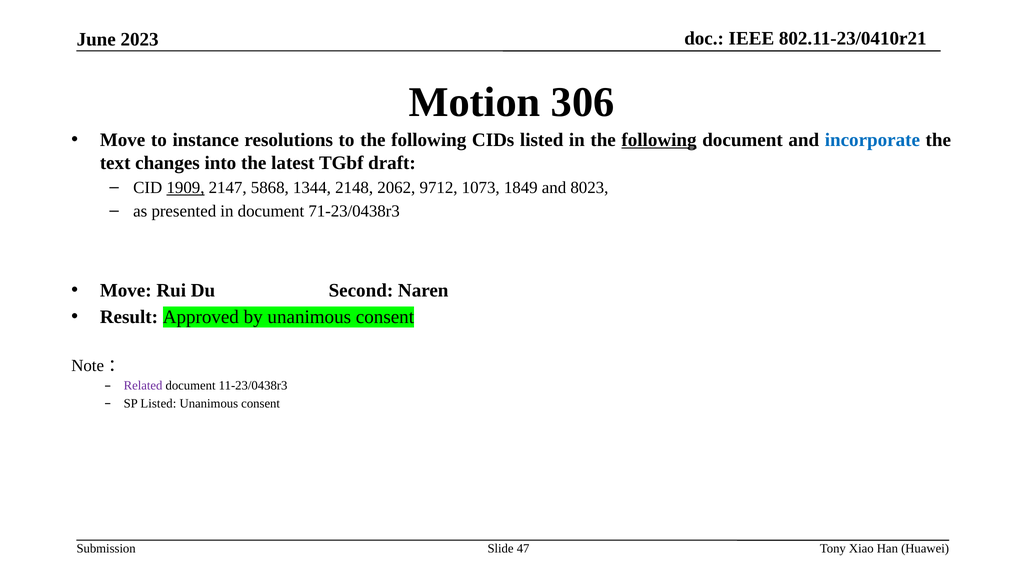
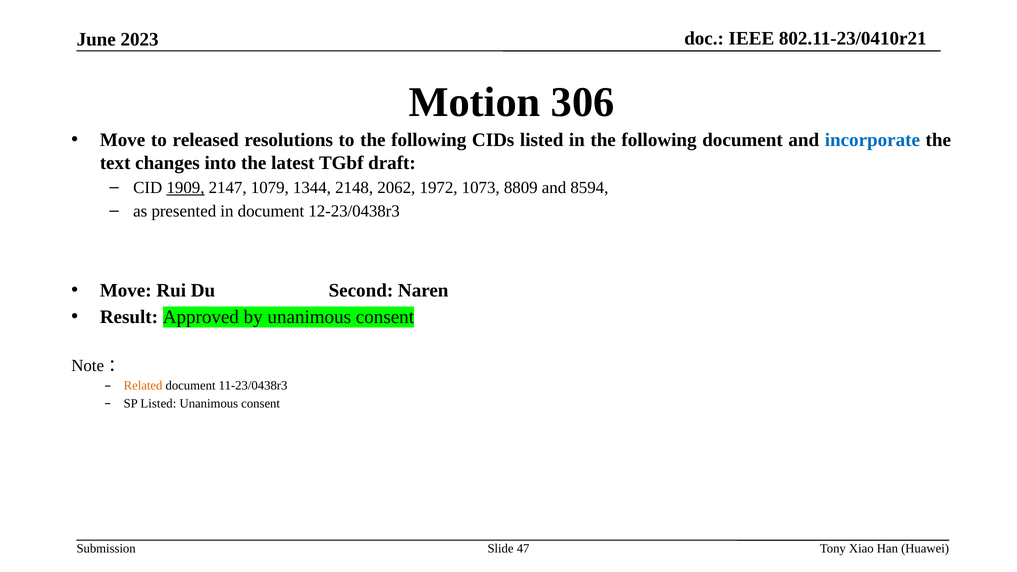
instance: instance -> released
following at (659, 140) underline: present -> none
5868: 5868 -> 1079
9712: 9712 -> 1972
1849: 1849 -> 8809
8023: 8023 -> 8594
71-23/0438r3: 71-23/0438r3 -> 12-23/0438r3
Related colour: purple -> orange
